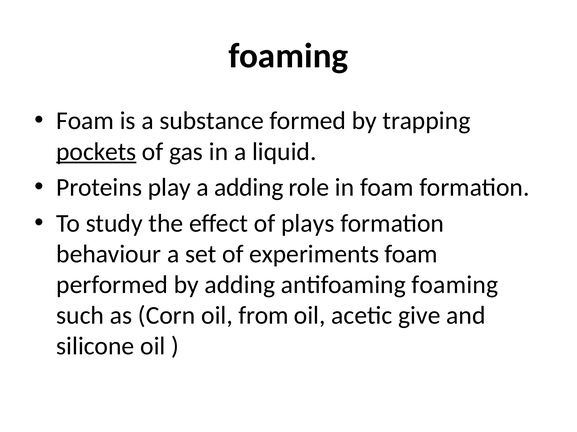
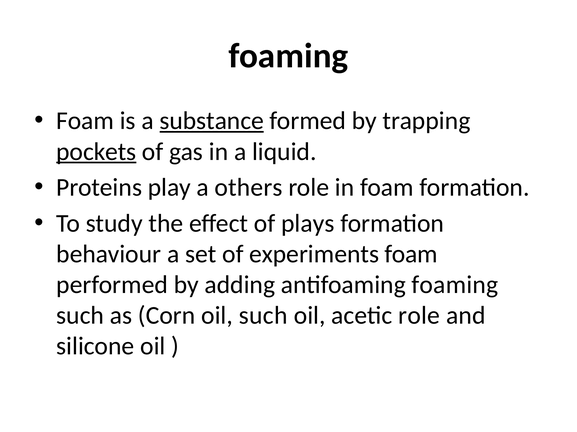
substance underline: none -> present
a adding: adding -> others
oil from: from -> such
acetic give: give -> role
